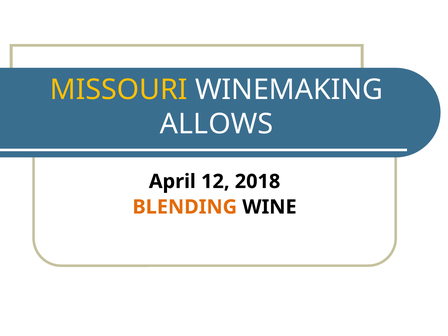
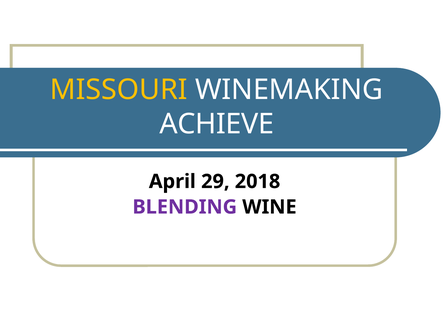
ALLOWS: ALLOWS -> ACHIEVE
12: 12 -> 29
BLENDING colour: orange -> purple
